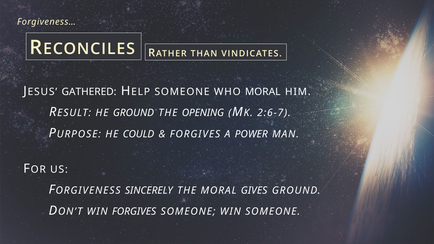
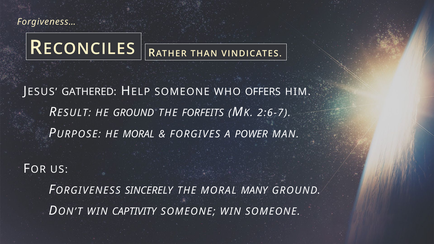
WHO MORAL: MORAL -> OFFERS
OPENING: OPENING -> FORFEITS
HE COULD: COULD -> MORAL
GIVES: GIVES -> MANY
WIN FORGIVES: FORGIVES -> CAPTIVITY
